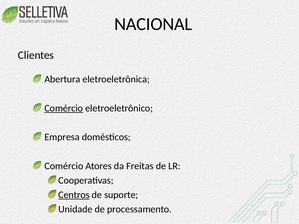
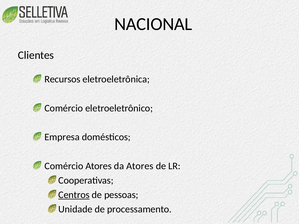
Abertura: Abertura -> Recursos
Comércio at (64, 108) underline: present -> none
da Freitas: Freitas -> Atores
suporte: suporte -> pessoas
